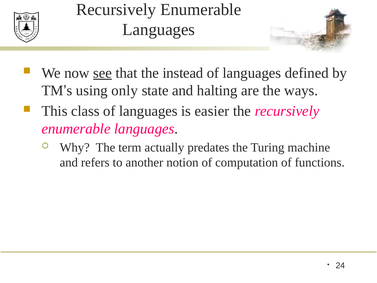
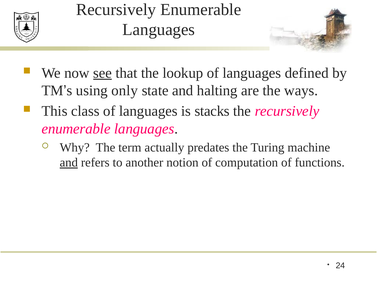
instead: instead -> lookup
easier: easier -> stacks
and at (69, 162) underline: none -> present
